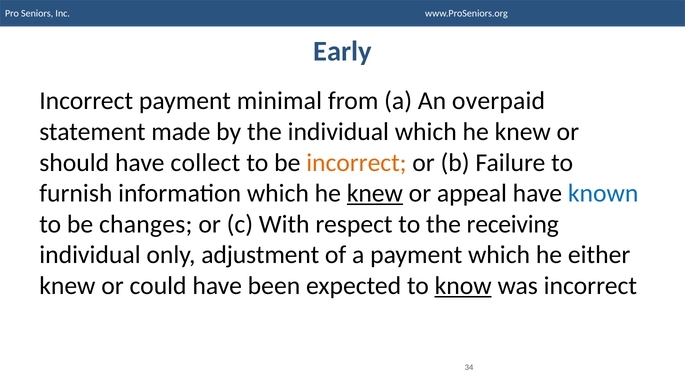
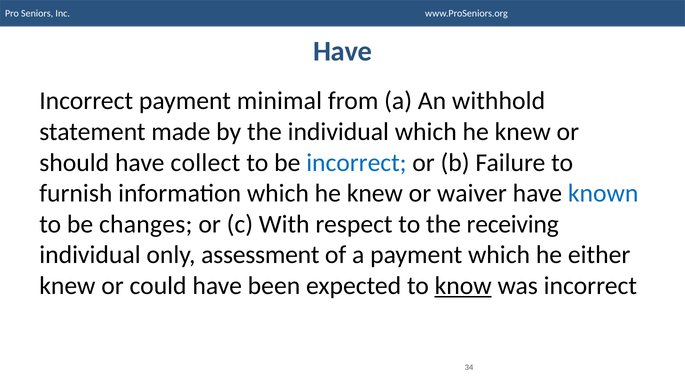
Early at (342, 52): Early -> Have
overpaid: overpaid -> withhold
incorrect at (356, 163) colour: orange -> blue
knew at (375, 194) underline: present -> none
appeal: appeal -> waiver
adjustment: adjustment -> assessment
